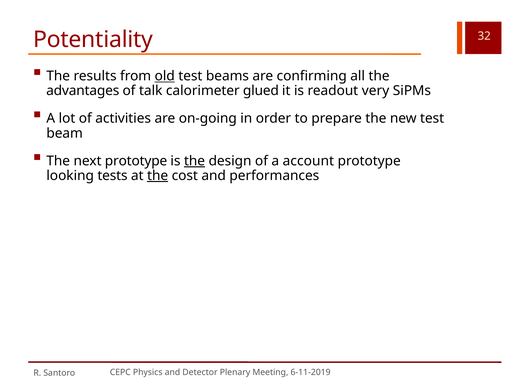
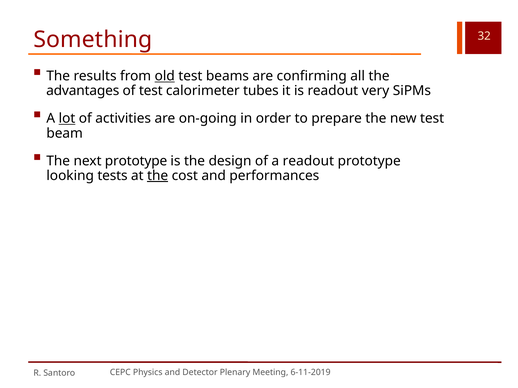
Potentiality: Potentiality -> Something
of talk: talk -> test
glued: glued -> tubes
lot underline: none -> present
the at (195, 161) underline: present -> none
a account: account -> readout
